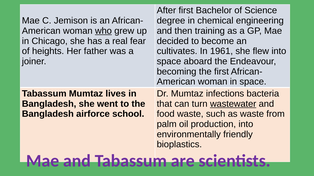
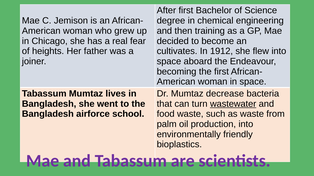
who underline: present -> none
1961: 1961 -> 1912
infections: infections -> decrease
